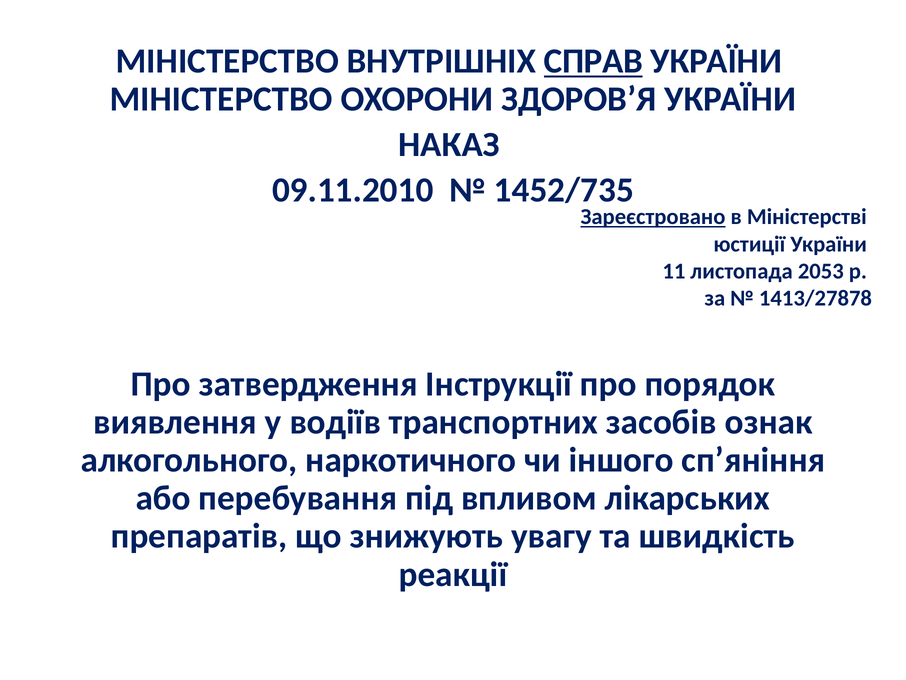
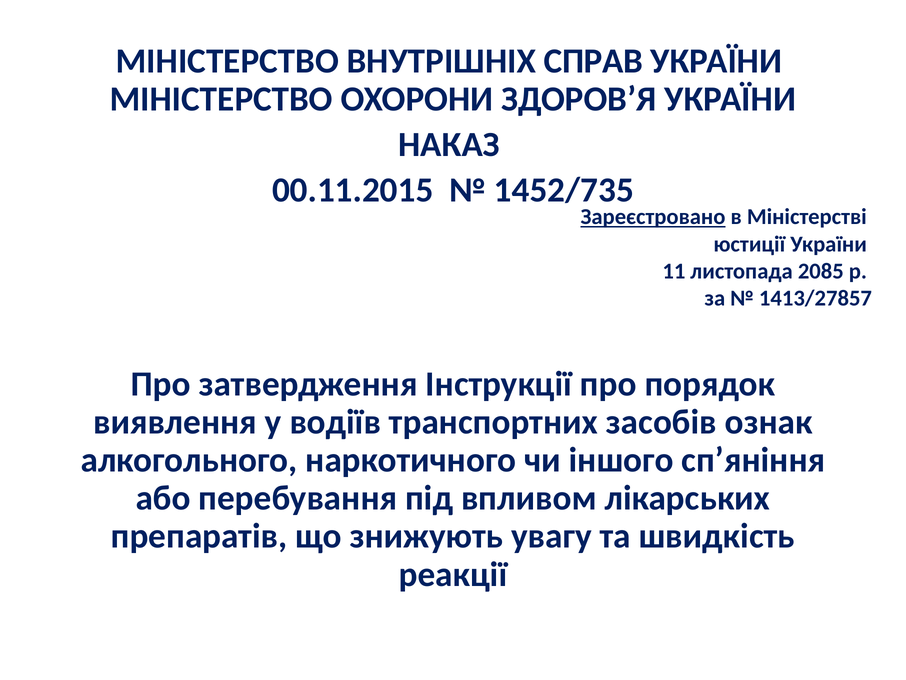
СПРАВ underline: present -> none
09.11.2010: 09.11.2010 -> 00.11.2015
2053: 2053 -> 2085
1413/27878: 1413/27878 -> 1413/27857
